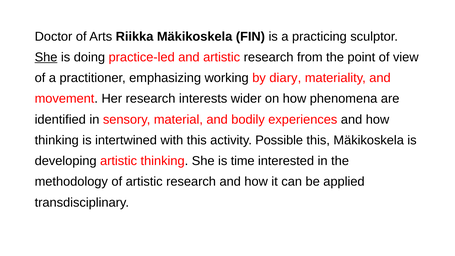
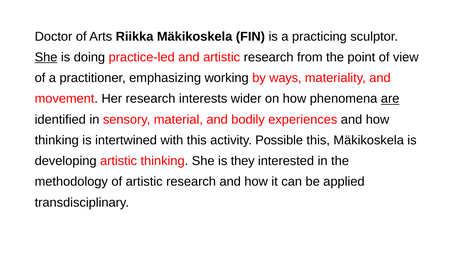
diary: diary -> ways
are underline: none -> present
time: time -> they
